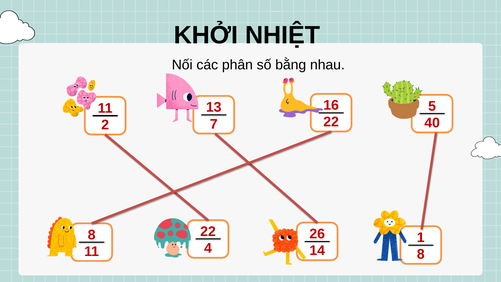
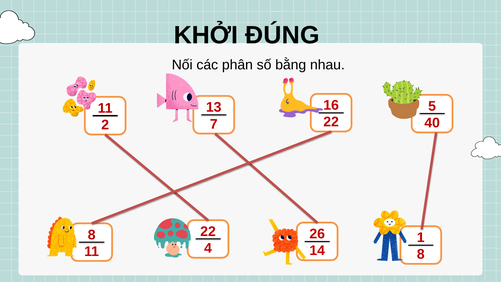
NHIỆT: NHIỆT -> ĐÚNG
